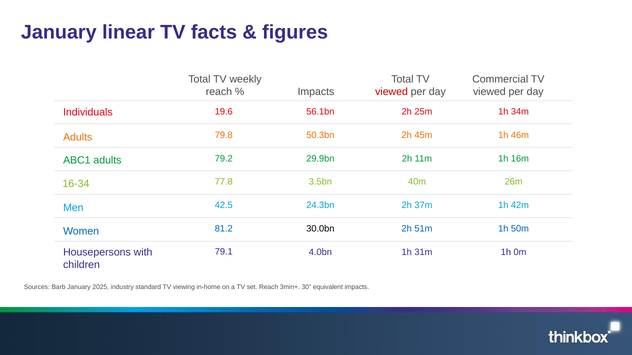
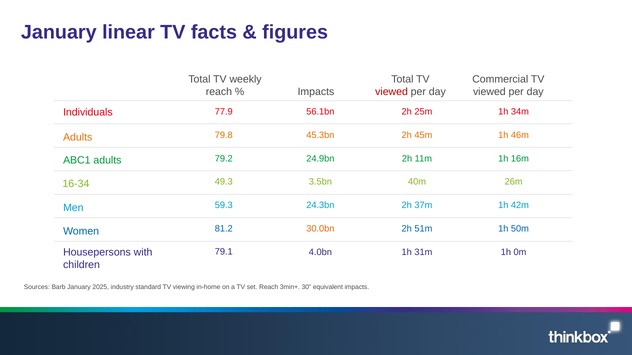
19.6: 19.6 -> 77.9
50.3bn: 50.3bn -> 45.3bn
29.9bn: 29.9bn -> 24.9bn
77.8: 77.8 -> 49.3
42.5: 42.5 -> 59.3
30.0bn colour: black -> orange
